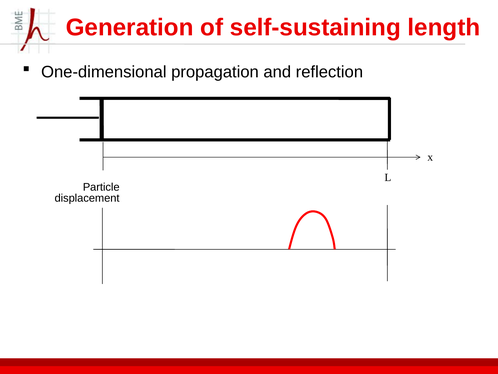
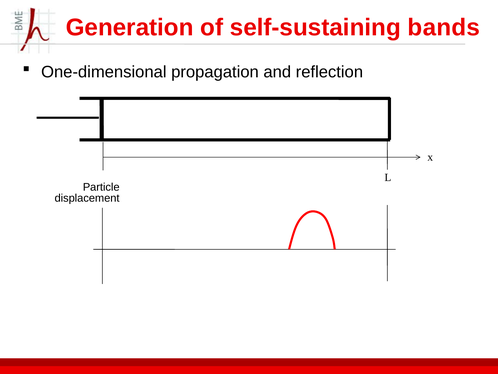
length: length -> bands
